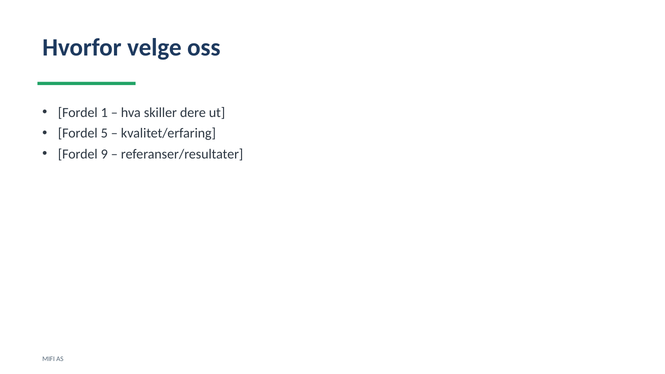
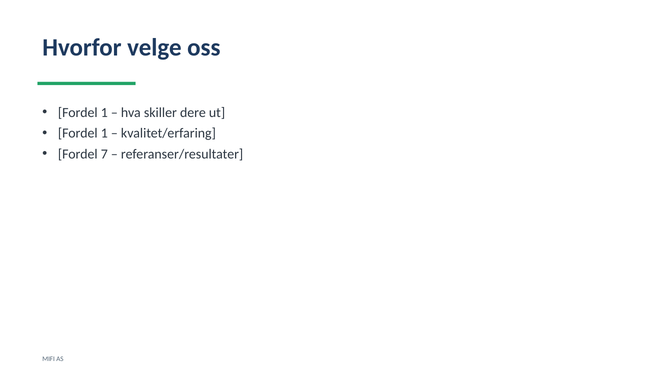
5 at (104, 133): 5 -> 1
9: 9 -> 7
